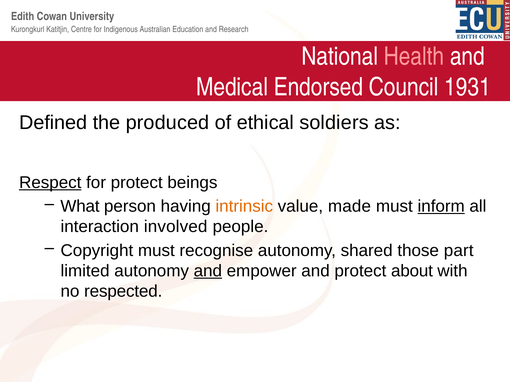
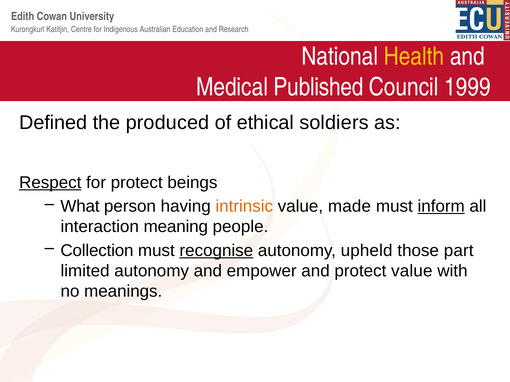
Health colour: pink -> yellow
Endorsed: Endorsed -> Published
1931: 1931 -> 1999
involved: involved -> meaning
Copyright: Copyright -> Collection
recognise underline: none -> present
shared: shared -> upheld
and at (208, 271) underline: present -> none
protect about: about -> value
respected: respected -> meanings
